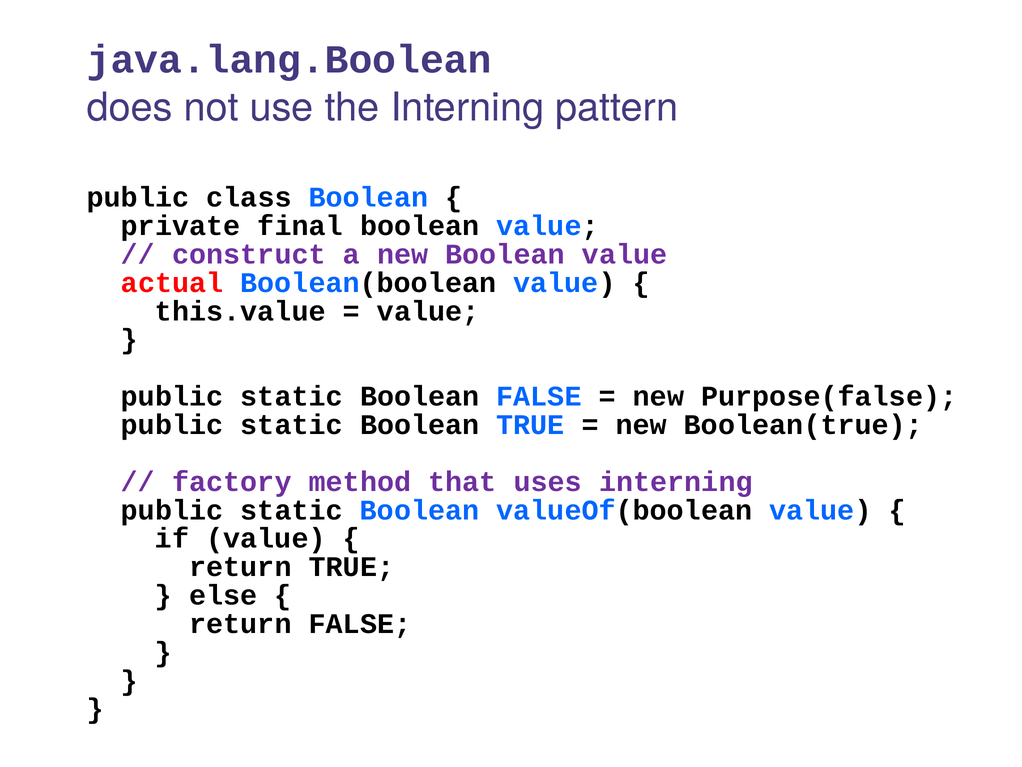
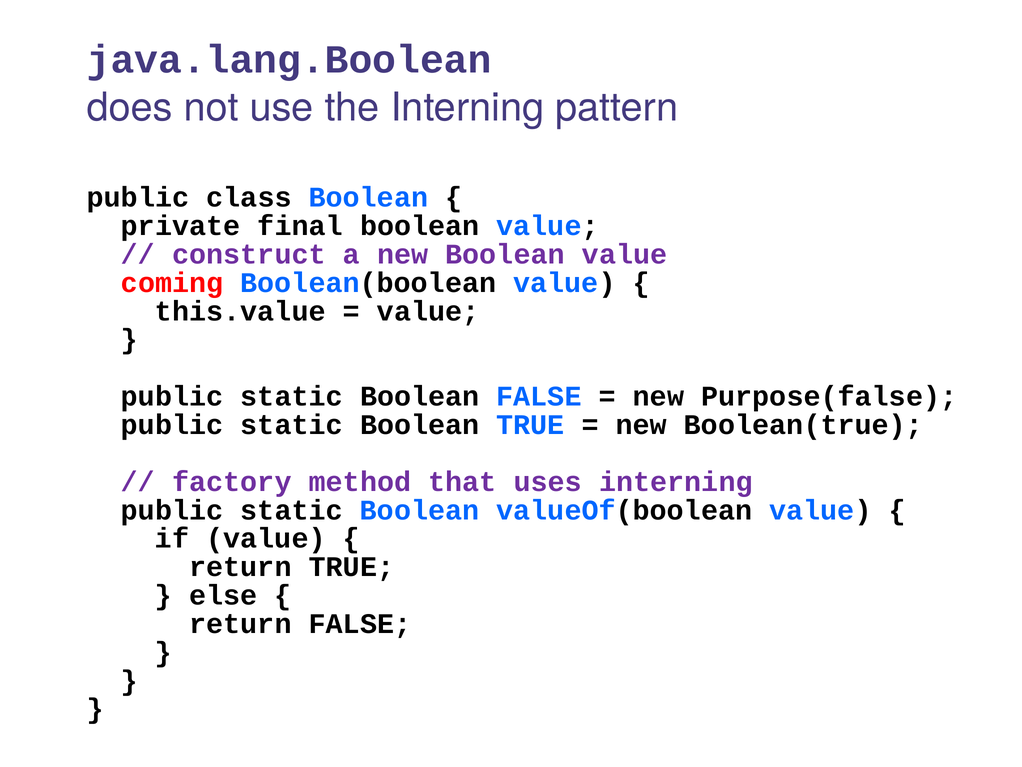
actual: actual -> coming
